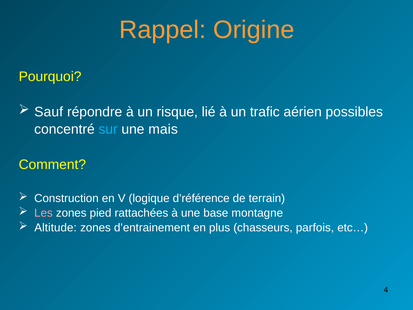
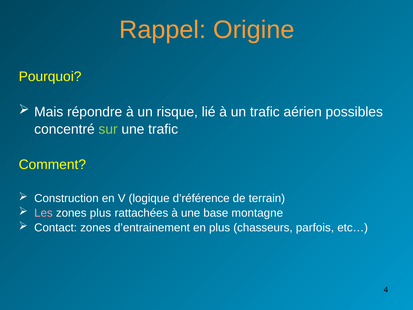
Sauf: Sauf -> Mais
sur colour: light blue -> light green
une mais: mais -> trafic
zones pied: pied -> plus
Altitude: Altitude -> Contact
